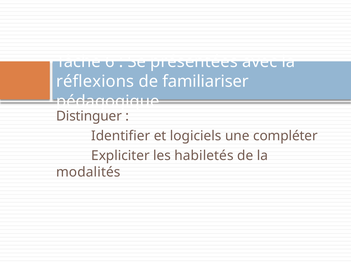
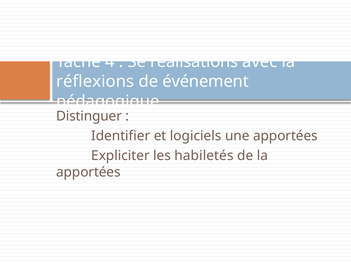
6: 6 -> 4
présentées: présentées -> réalisations
familiariser: familiariser -> événement
une compléter: compléter -> apportées
modalités at (88, 172): modalités -> apportées
